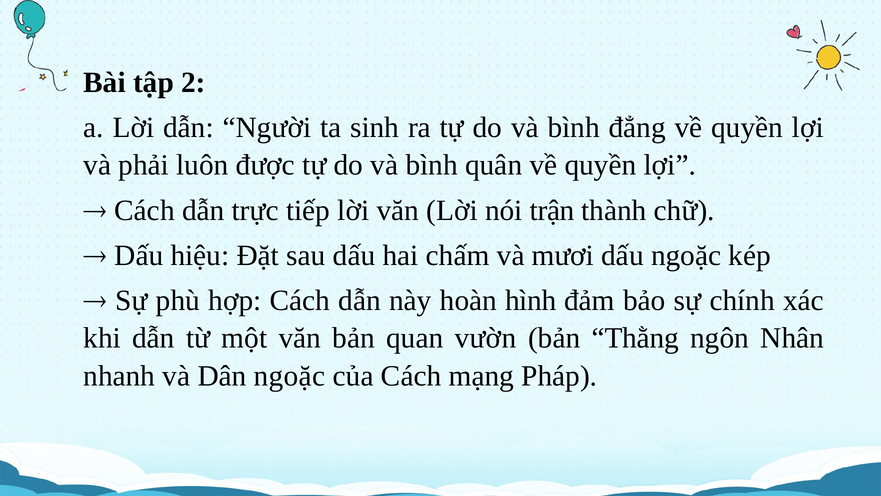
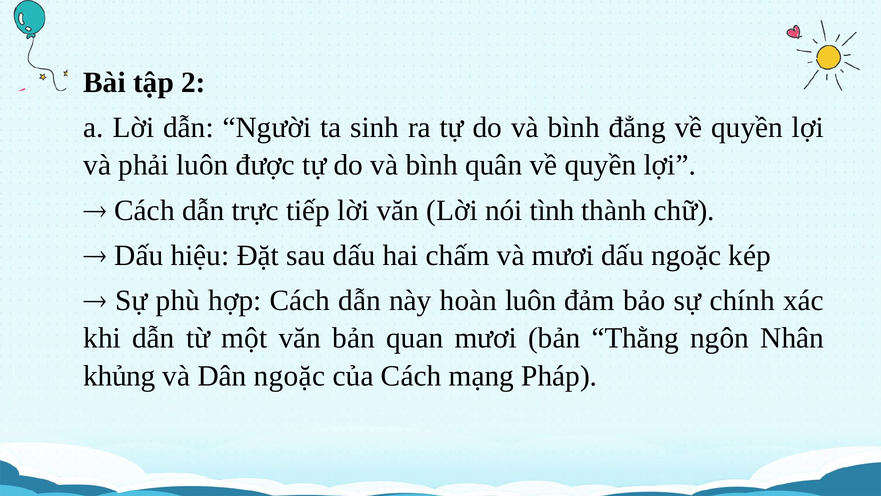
trận: trận -> tình
hoàn hình: hình -> luôn
quan vườn: vườn -> mươi
nhanh: nhanh -> khủng
